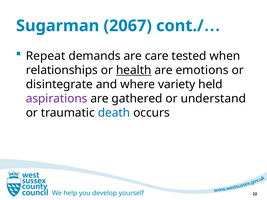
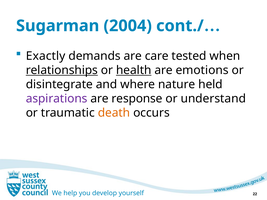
2067: 2067 -> 2004
Repeat: Repeat -> Exactly
relationships underline: none -> present
variety: variety -> nature
gathered: gathered -> response
death colour: blue -> orange
